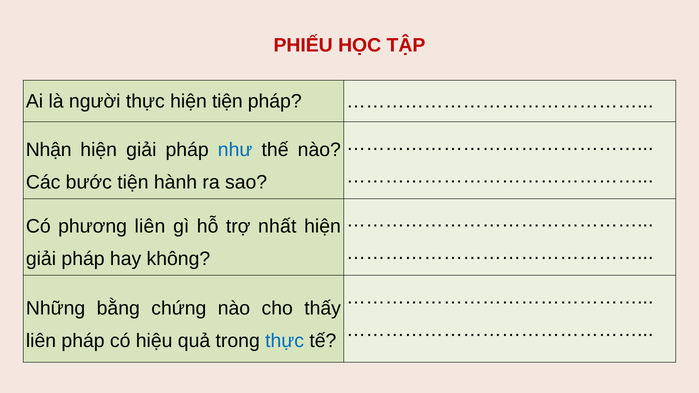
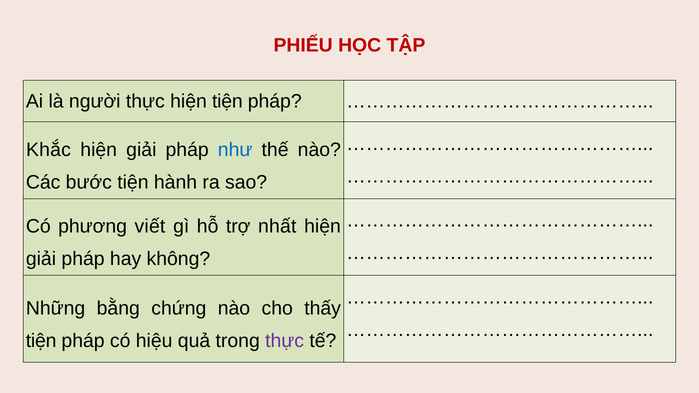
Nhận: Nhận -> Khắc
phương liên: liên -> viết
liên at (41, 341): liên -> tiện
thực at (285, 341) colour: blue -> purple
